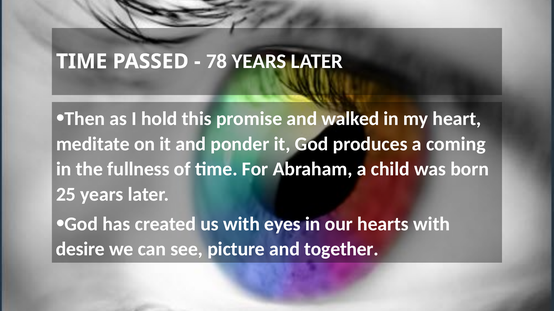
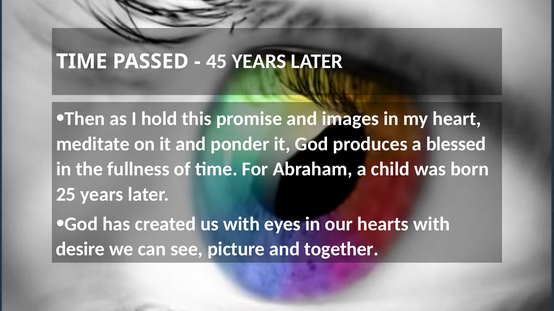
78: 78 -> 45
walked: walked -> images
coming: coming -> blessed
